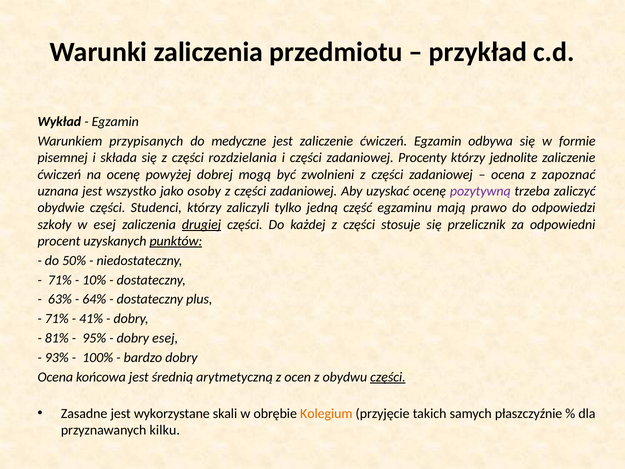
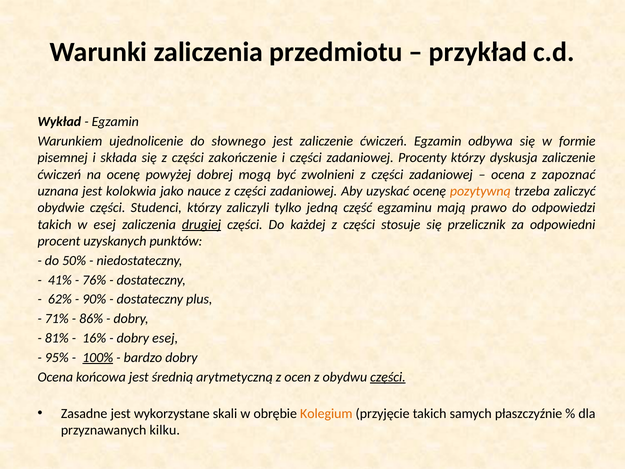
przypisanych: przypisanych -> ujednolicenie
medyczne: medyczne -> słownego
rozdzielania: rozdzielania -> zakończenie
jednolite: jednolite -> dyskusja
wszystko: wszystko -> kolokwia
osoby: osoby -> nauce
pozytywną colour: purple -> orange
szkoły at (54, 224): szkoły -> takich
punktów underline: present -> none
71% at (60, 280): 71% -> 41%
10%: 10% -> 76%
63%: 63% -> 62%
64%: 64% -> 90%
41%: 41% -> 86%
95%: 95% -> 16%
93%: 93% -> 95%
100% underline: none -> present
